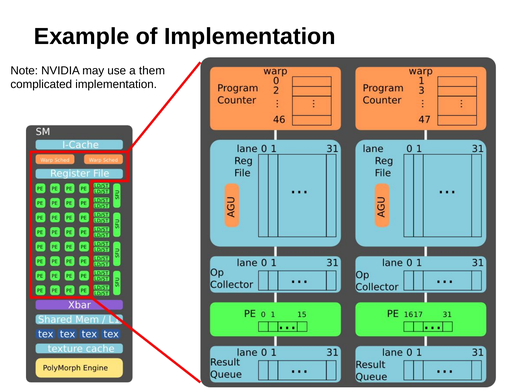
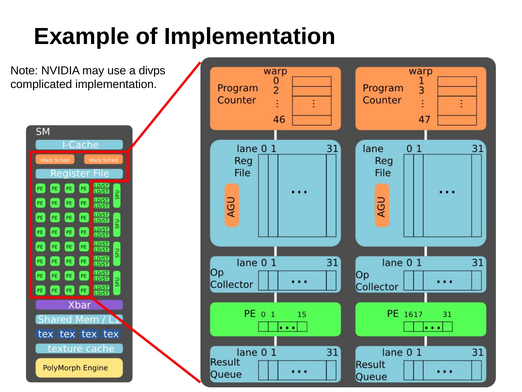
them: them -> divps
